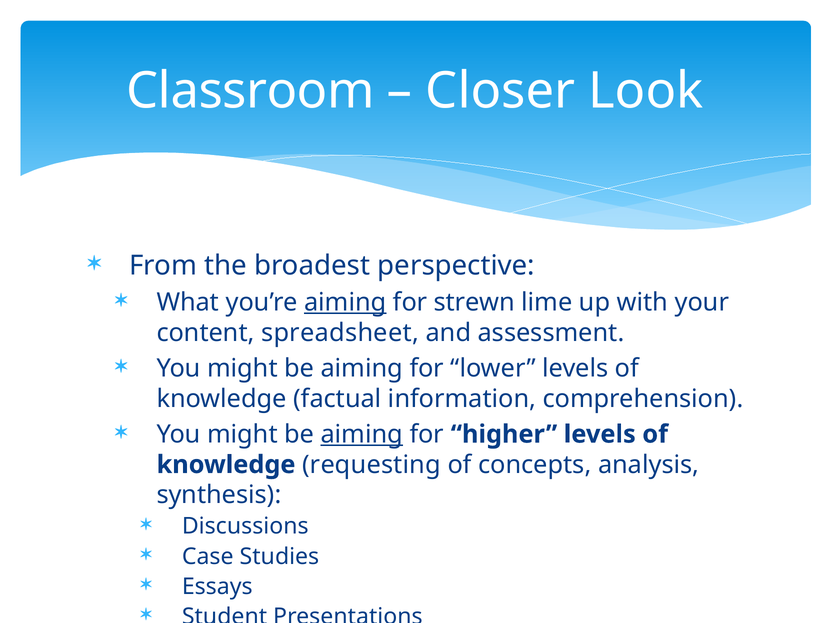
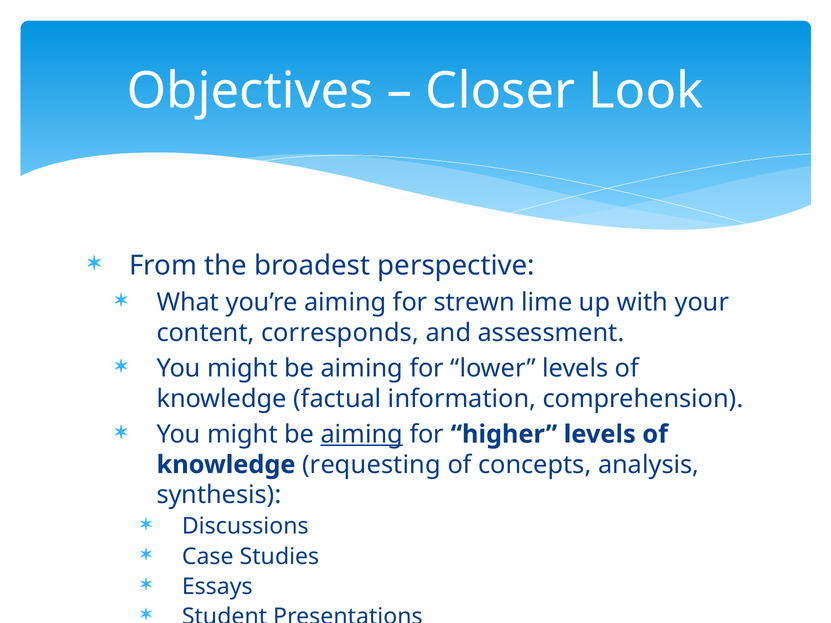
Classroom: Classroom -> Objectives
aiming at (345, 303) underline: present -> none
spreadsheet: spreadsheet -> corresponds
